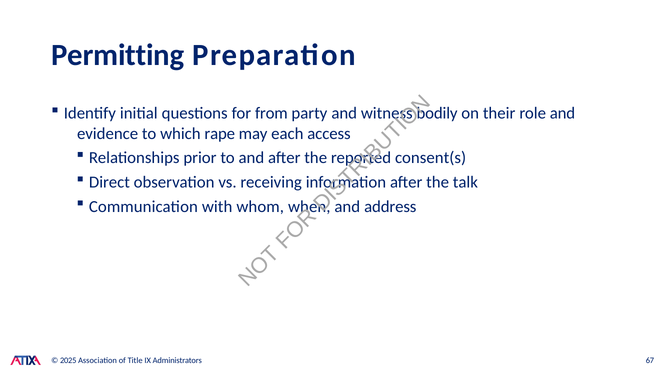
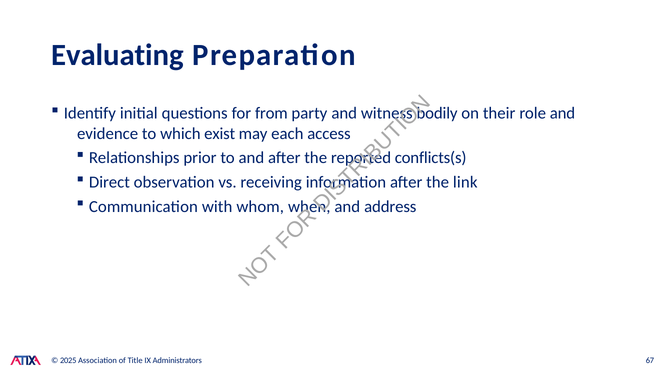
Permitting: Permitting -> Evaluating
rape: rape -> exist
consent(s: consent(s -> conflicts(s
talk: talk -> link
